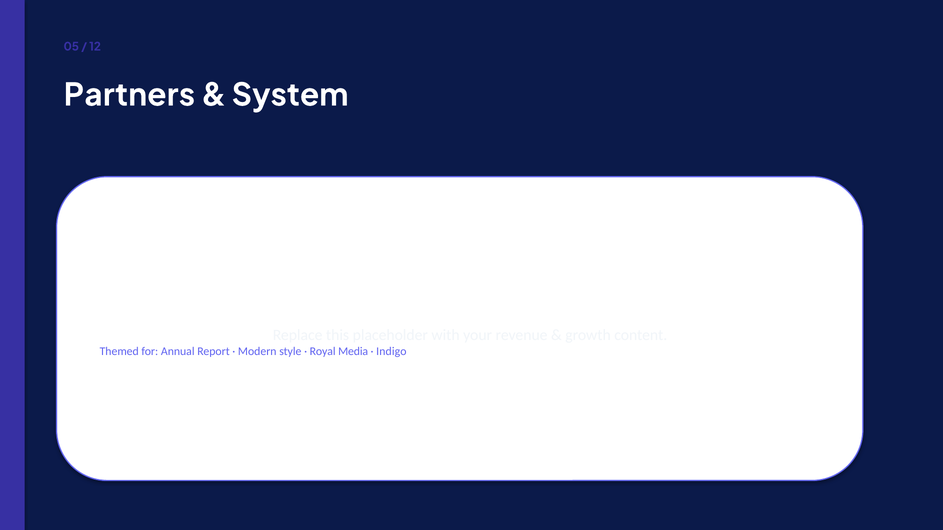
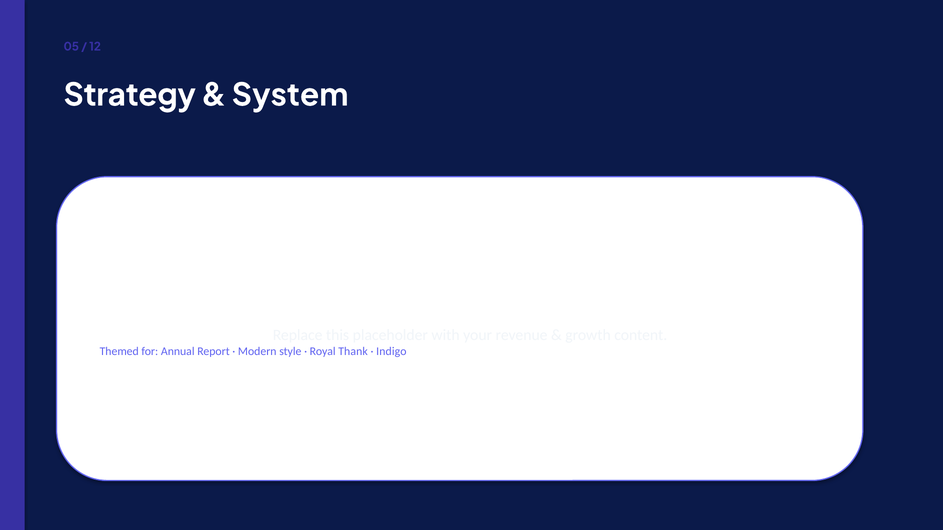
Partners: Partners -> Strategy
Media: Media -> Thank
